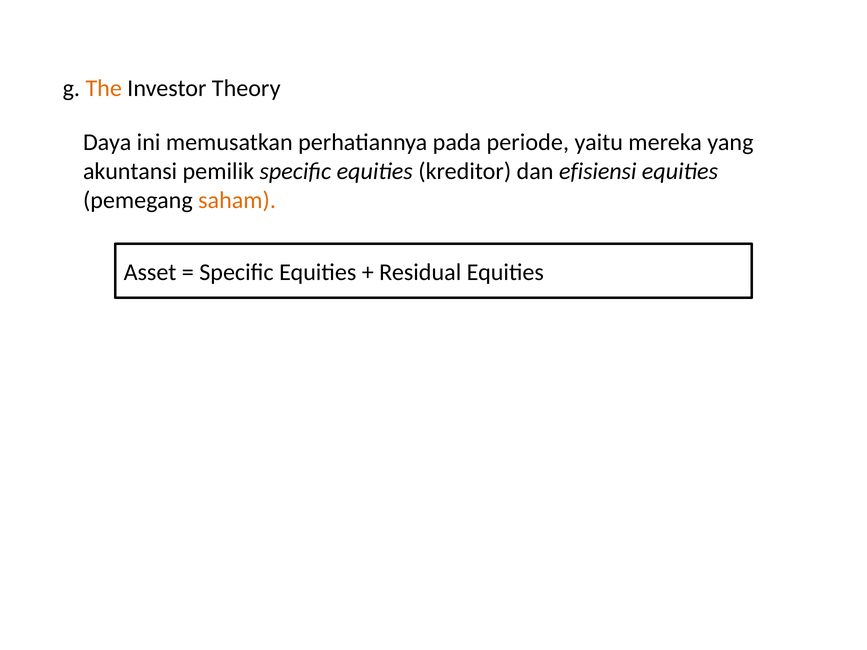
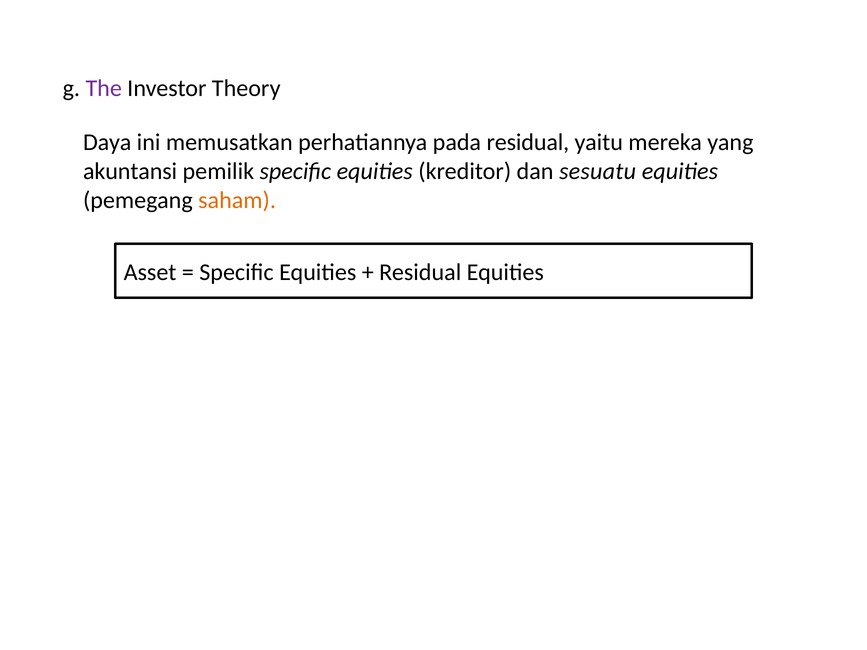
The colour: orange -> purple
pada periode: periode -> residual
efisiensi: efisiensi -> sesuatu
